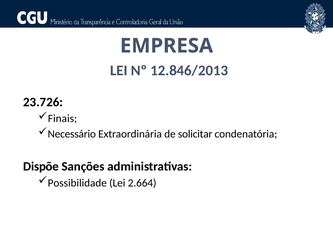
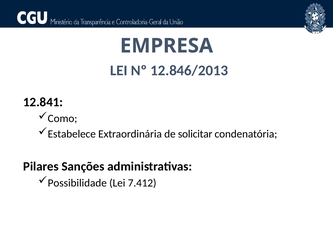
23.726: 23.726 -> 12.841
Finais: Finais -> Como
Necessário: Necessário -> Estabelece
Dispõe: Dispõe -> Pilares
2.664: 2.664 -> 7.412
